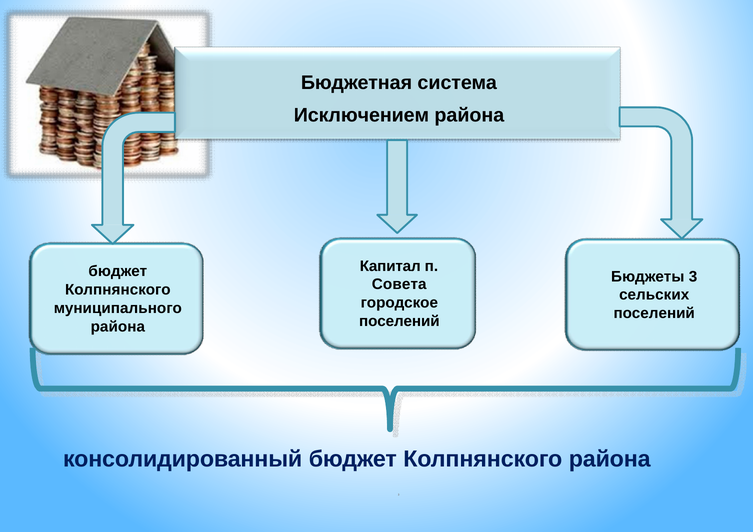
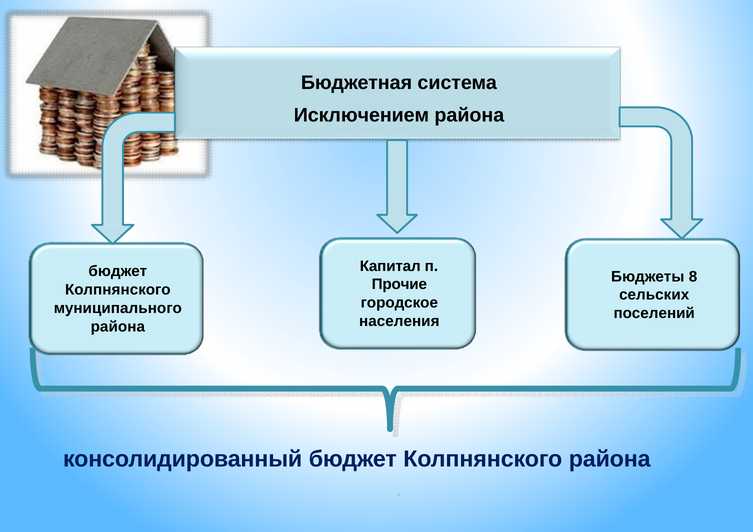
Бюджеты 3: 3 -> 8
Совета: Совета -> Прочие
поселений at (399, 321): поселений -> населения
